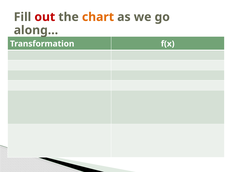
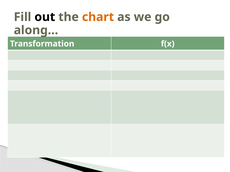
out colour: red -> black
